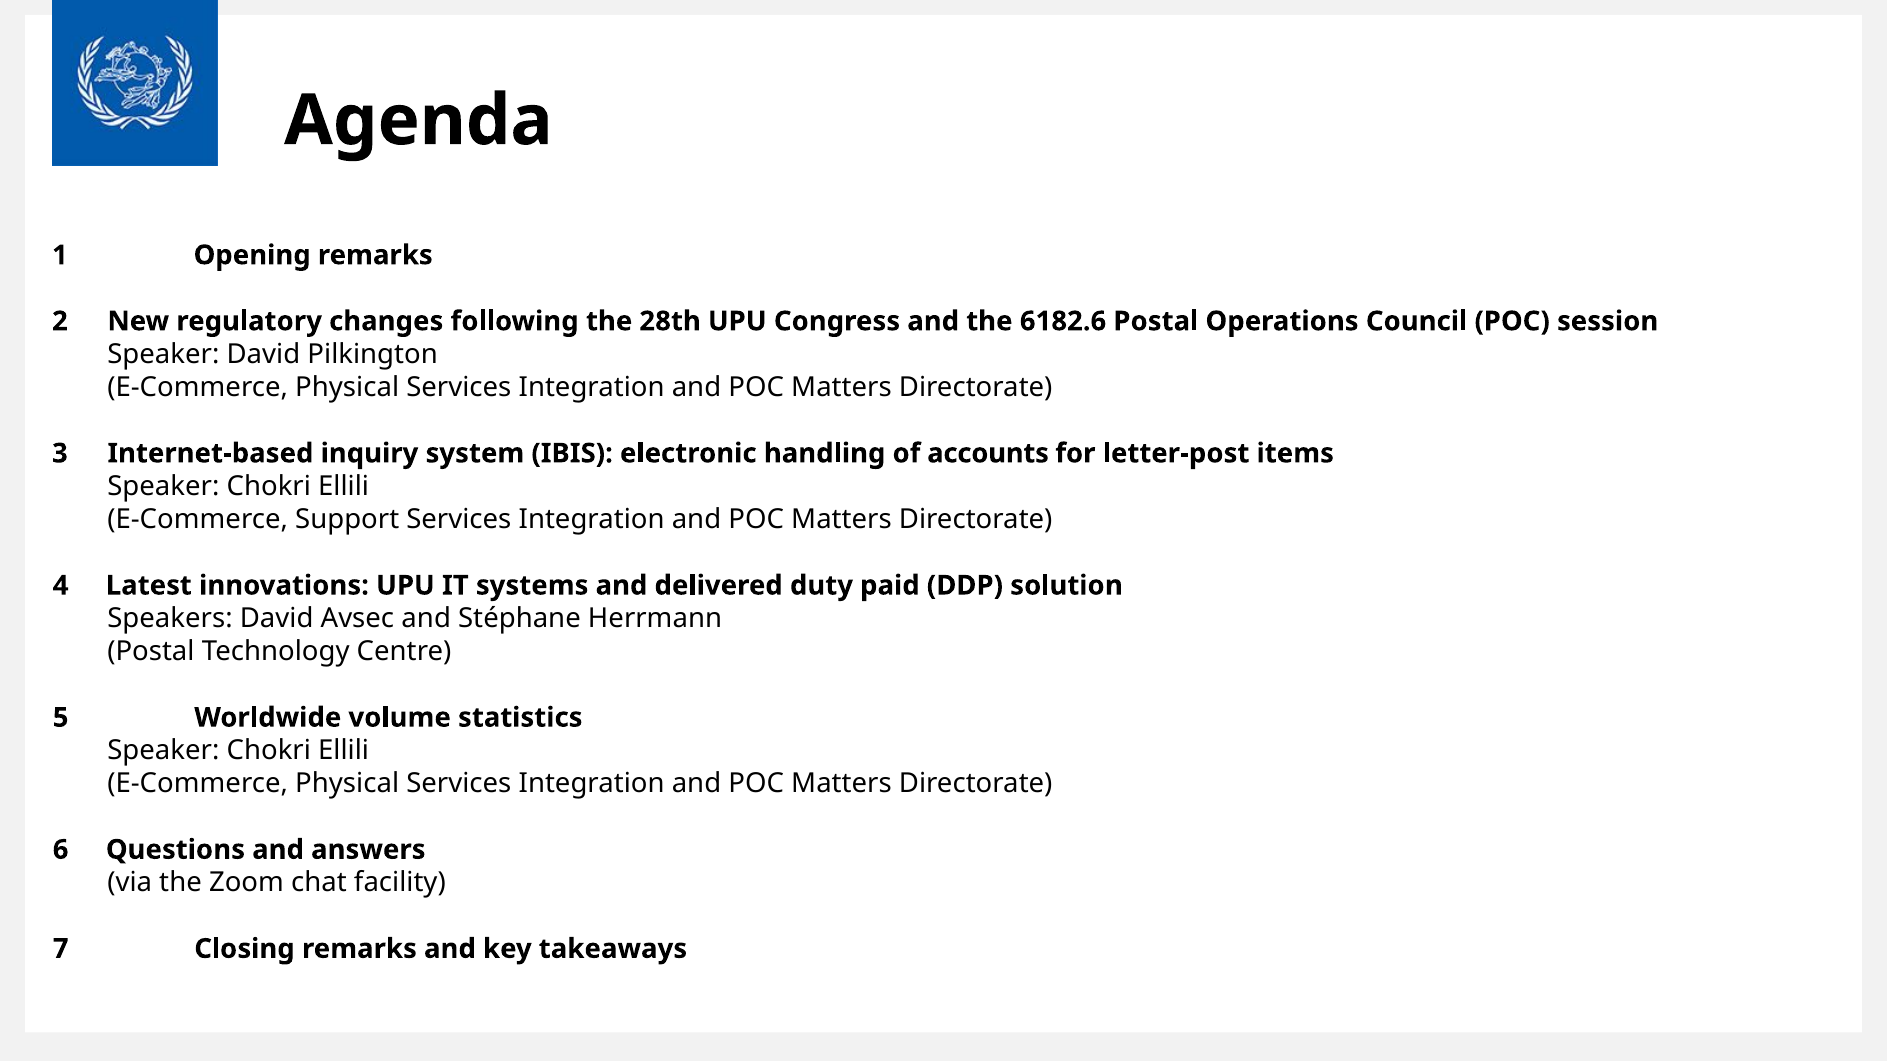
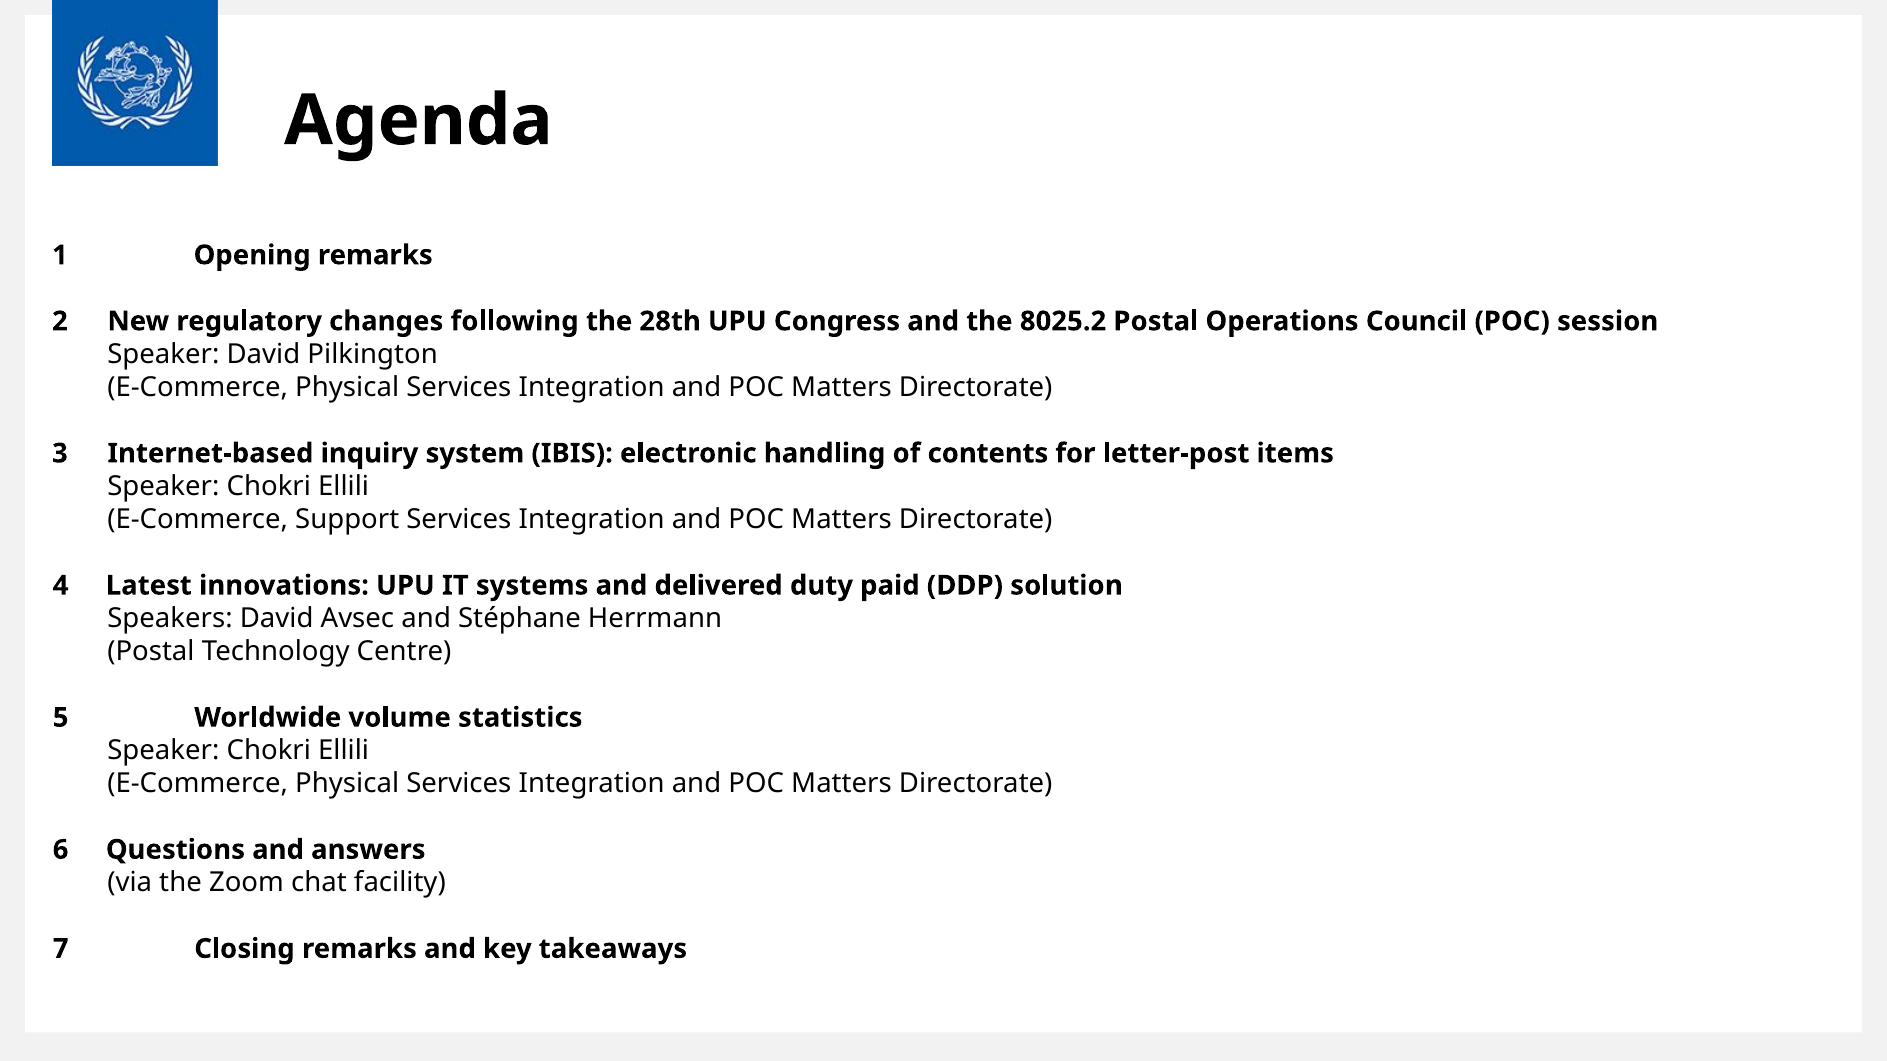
6182.6: 6182.6 -> 8025.2
accounts: accounts -> contents
